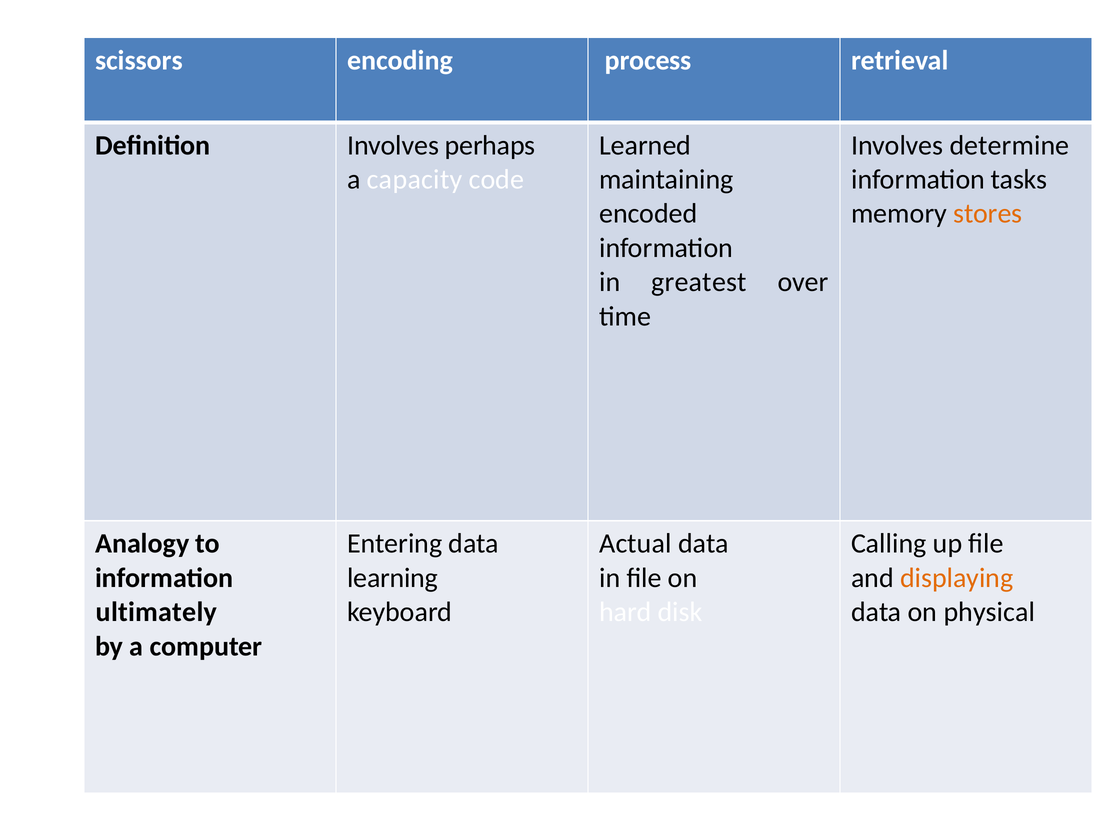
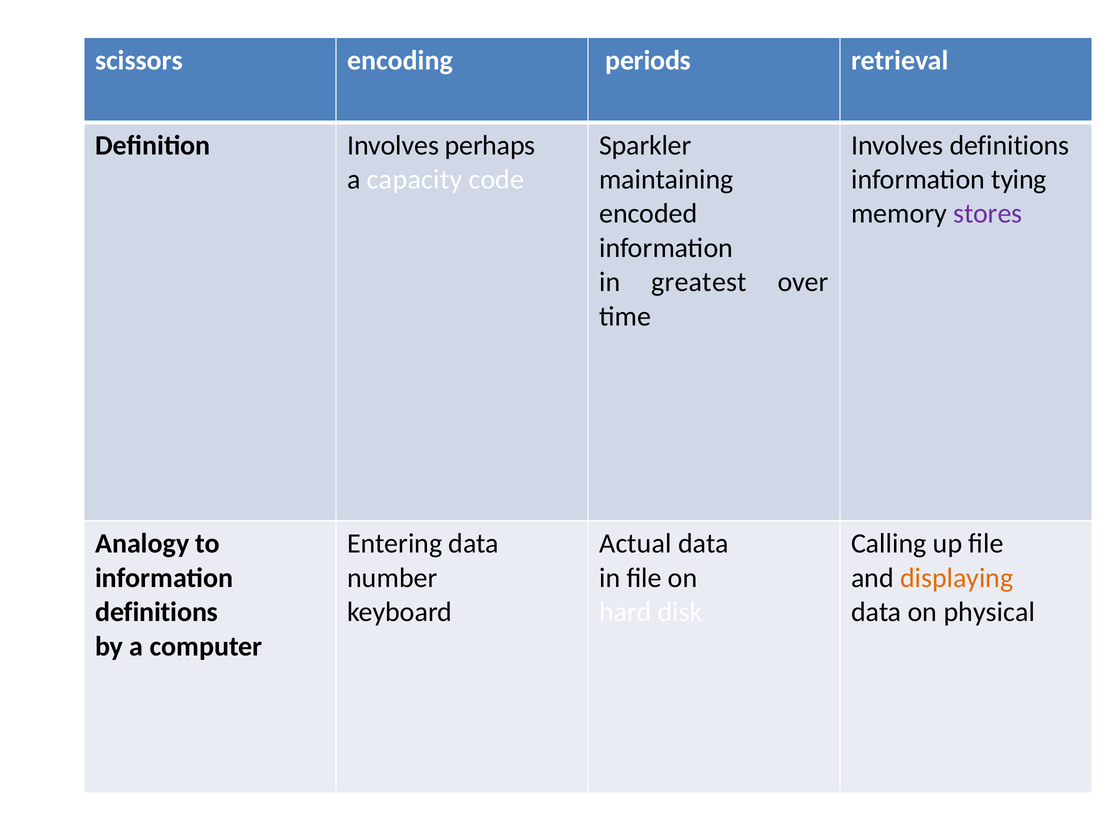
process: process -> periods
Learned: Learned -> Sparkler
Involves determine: determine -> definitions
tasks: tasks -> tying
stores colour: orange -> purple
learning: learning -> number
ultimately at (156, 612): ultimately -> definitions
